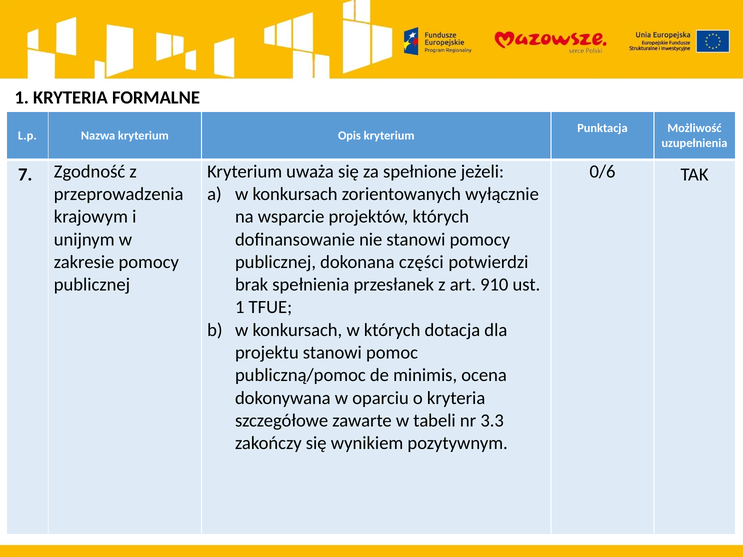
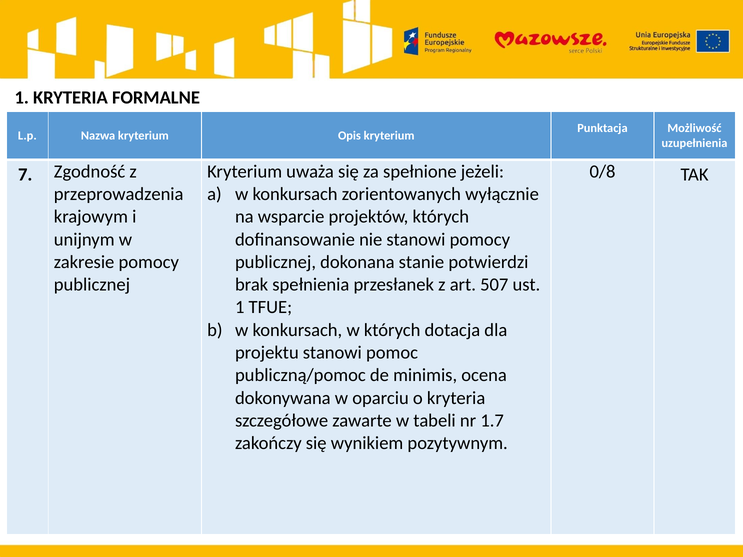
0/6: 0/6 -> 0/8
części: części -> stanie
910: 910 -> 507
3.3: 3.3 -> 1.7
